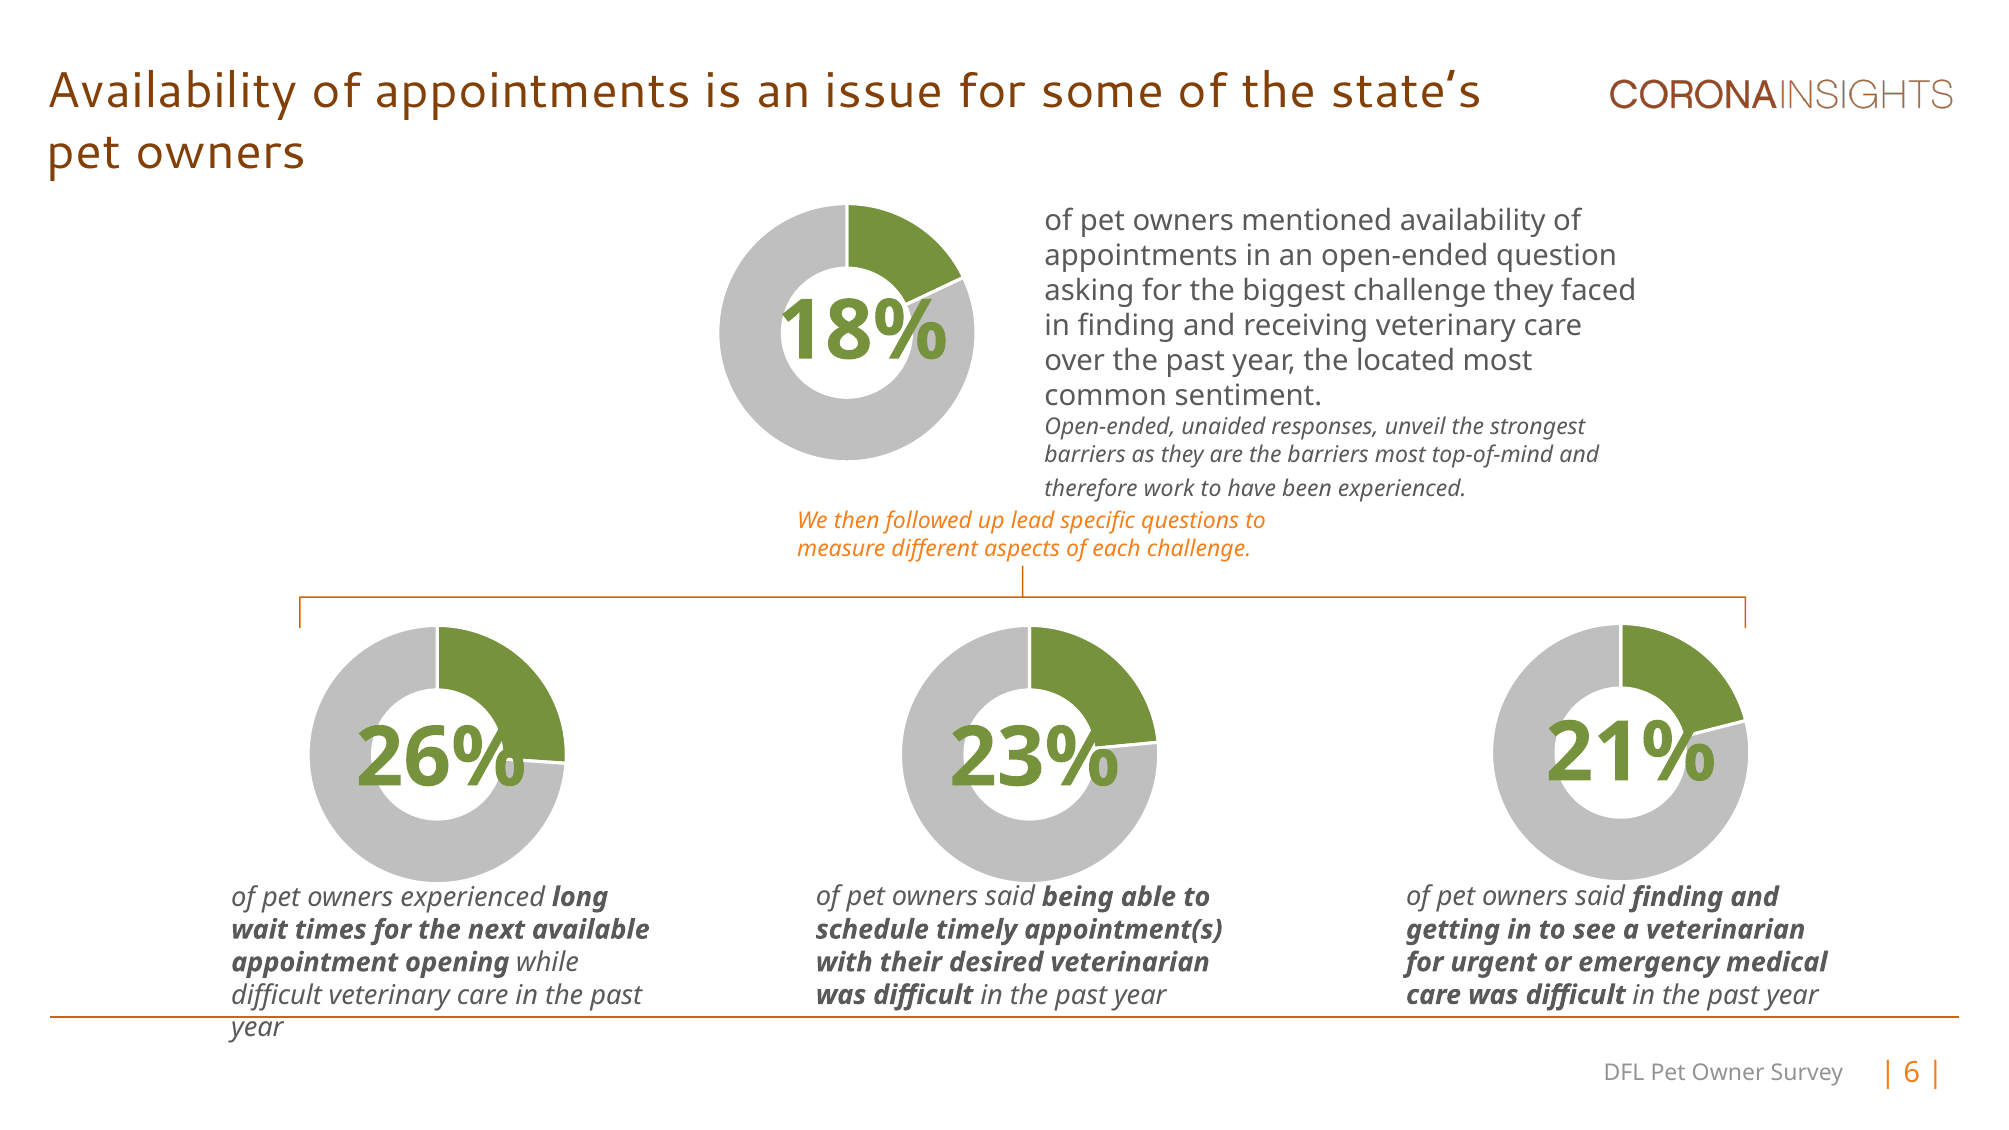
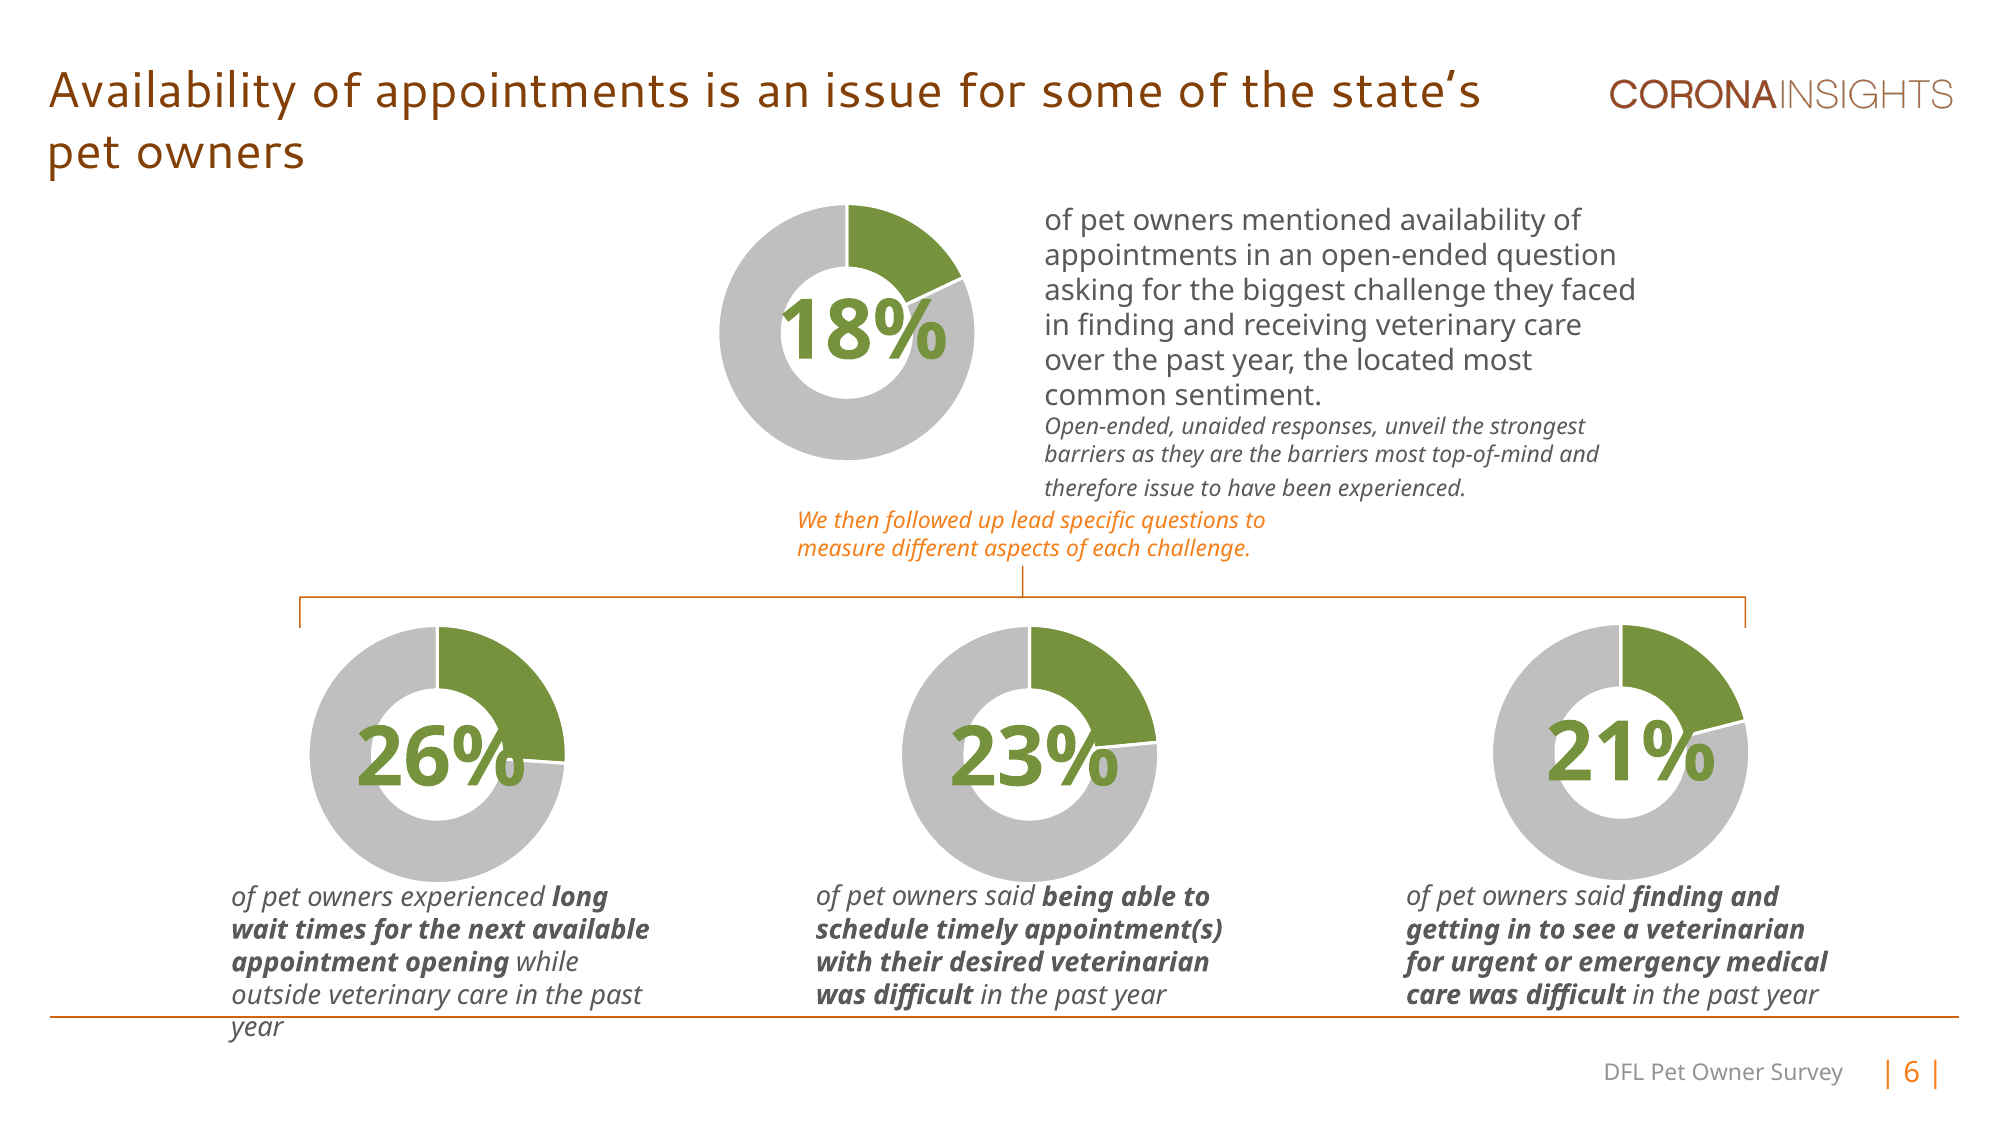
therefore work: work -> issue
difficult at (277, 995): difficult -> outside
